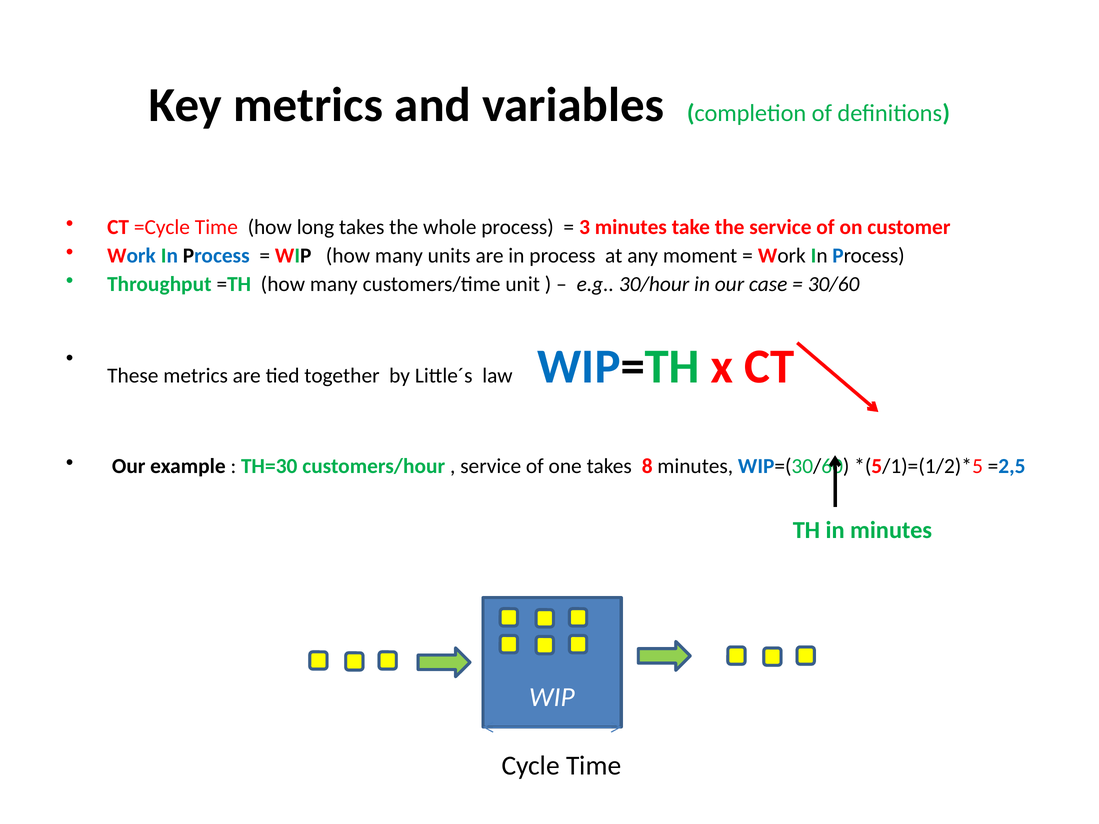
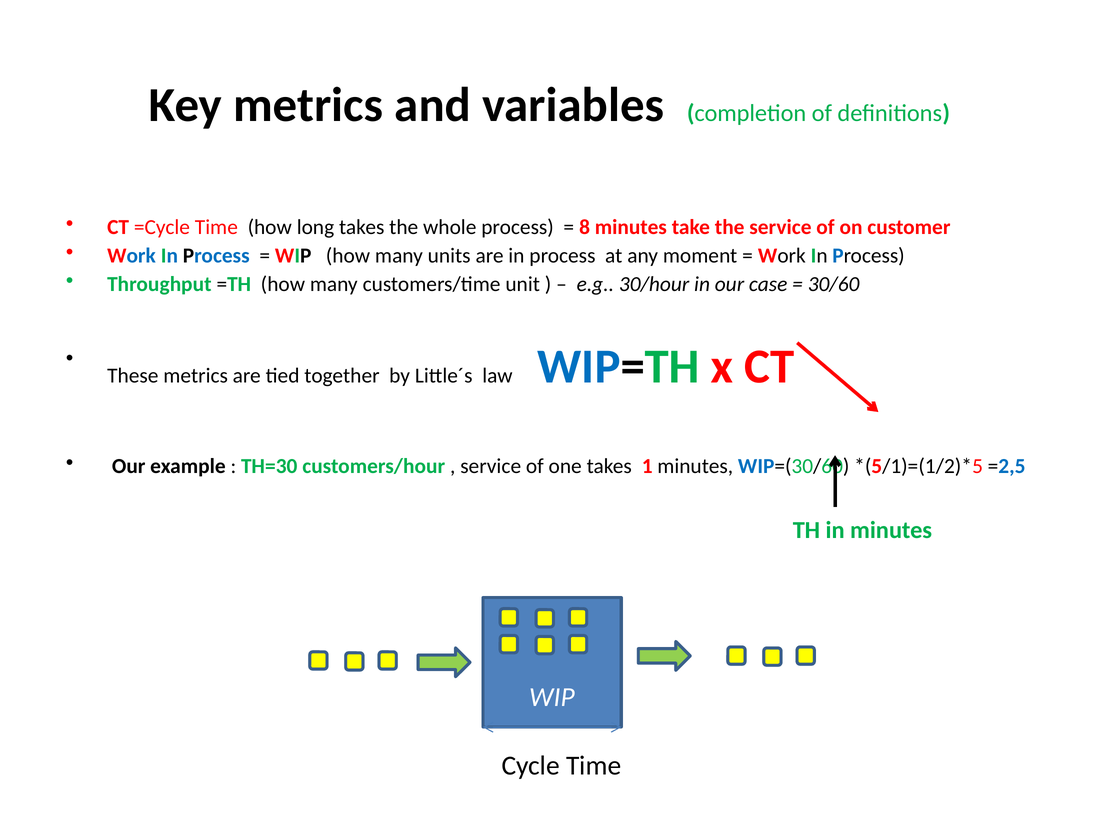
3: 3 -> 8
8: 8 -> 1
